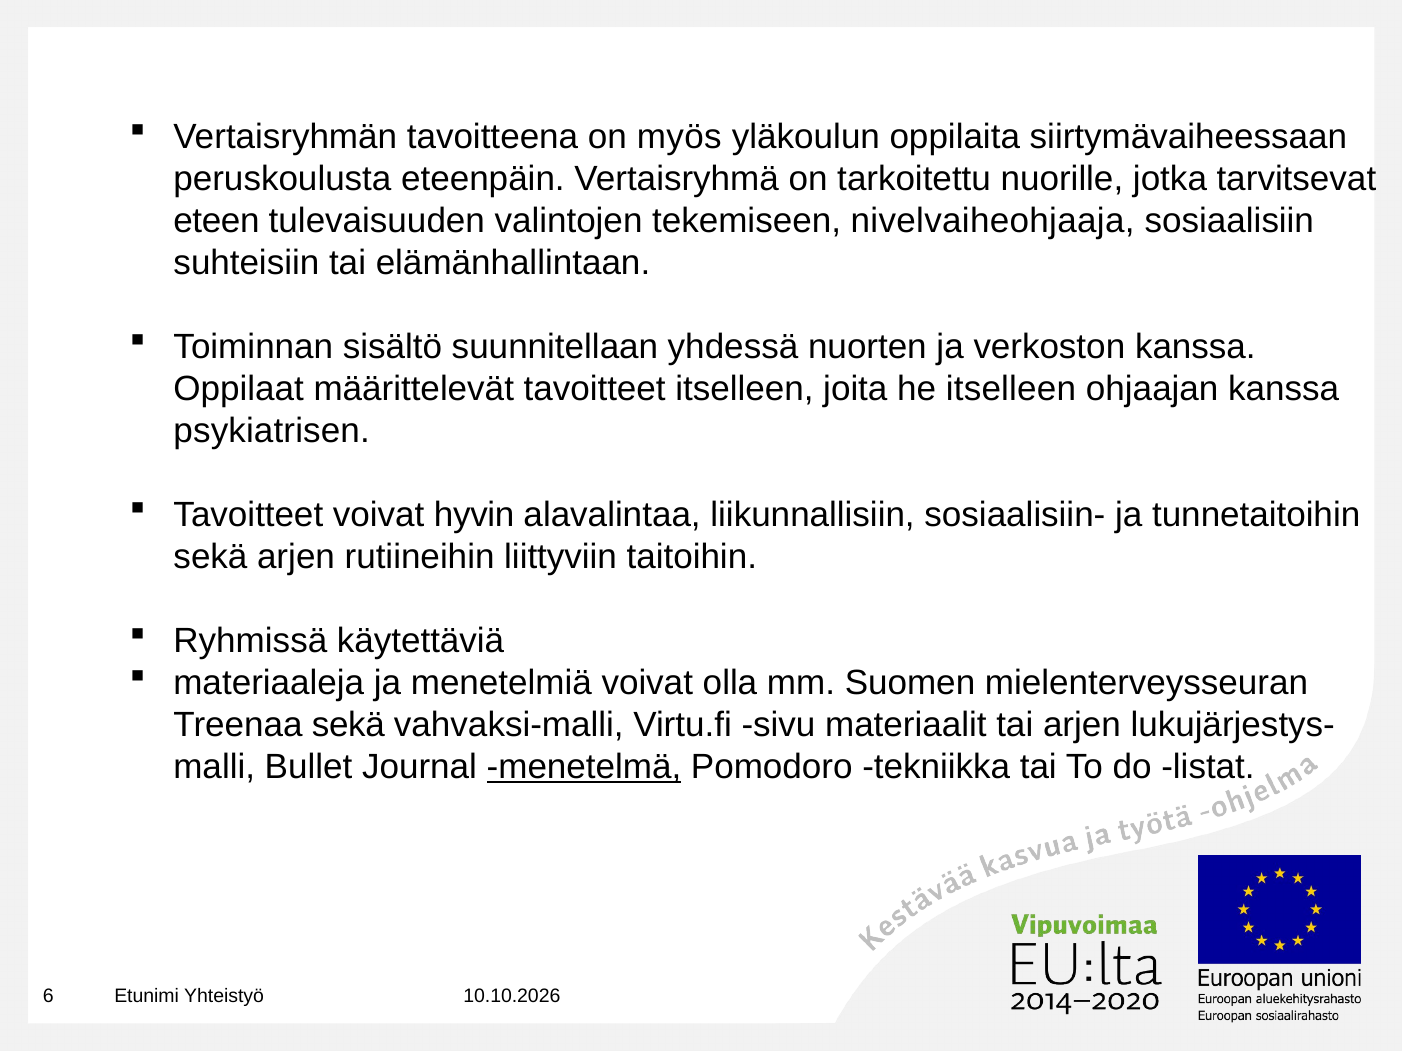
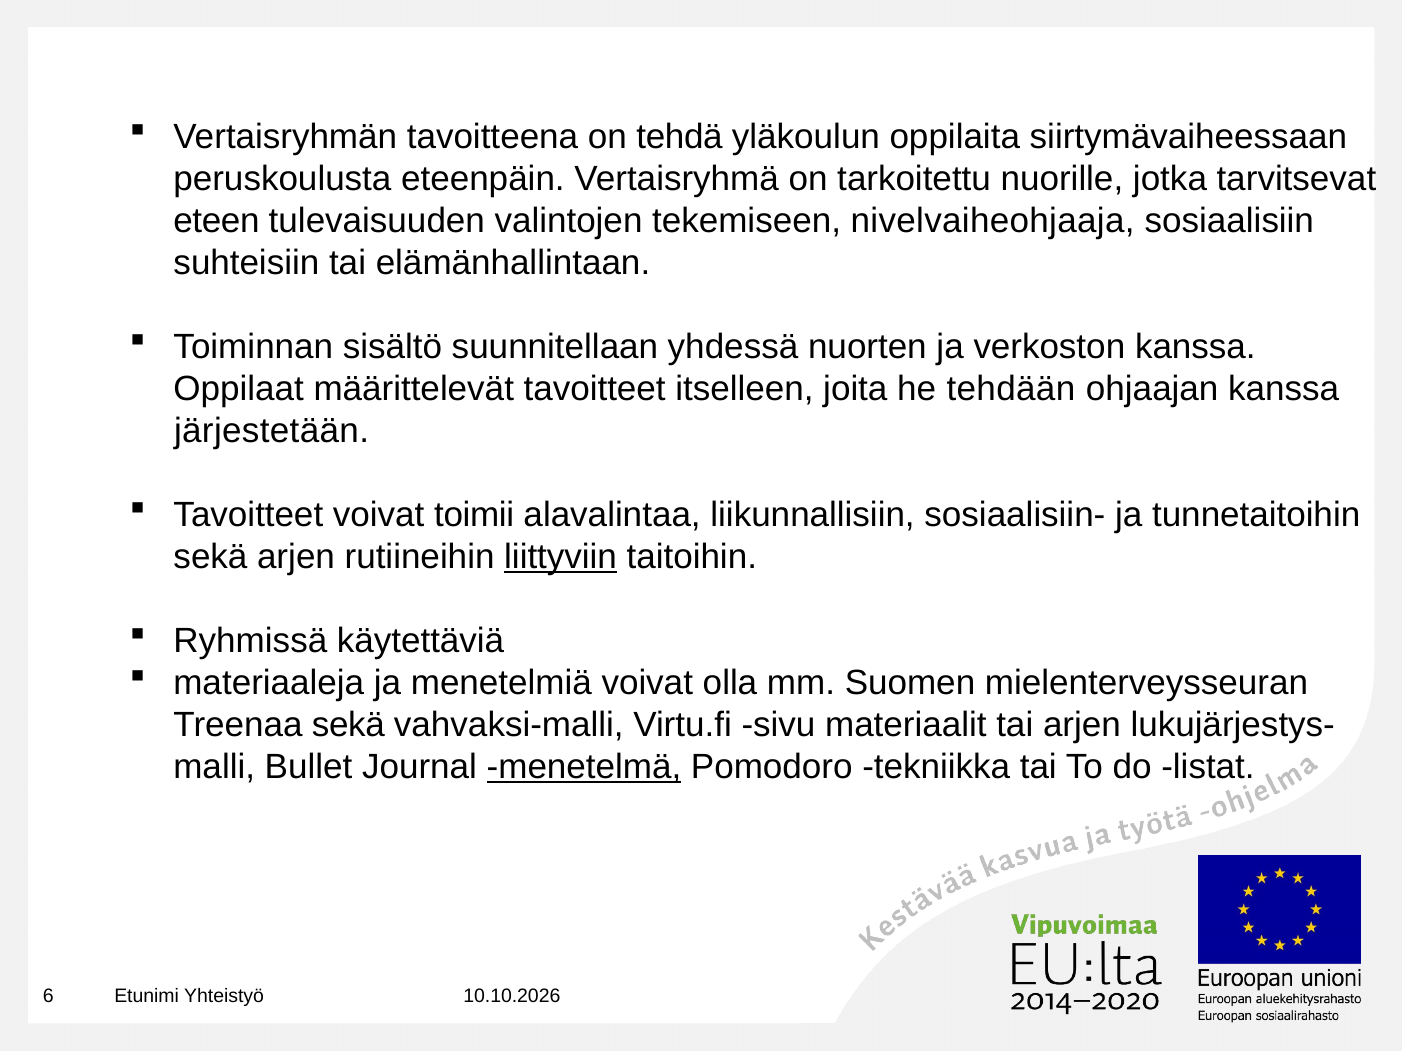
myös: myös -> tehdä
he itselleen: itselleen -> tehdään
psykiatrisen: psykiatrisen -> järjestetään
hyvin: hyvin -> toimii
liittyviin underline: none -> present
